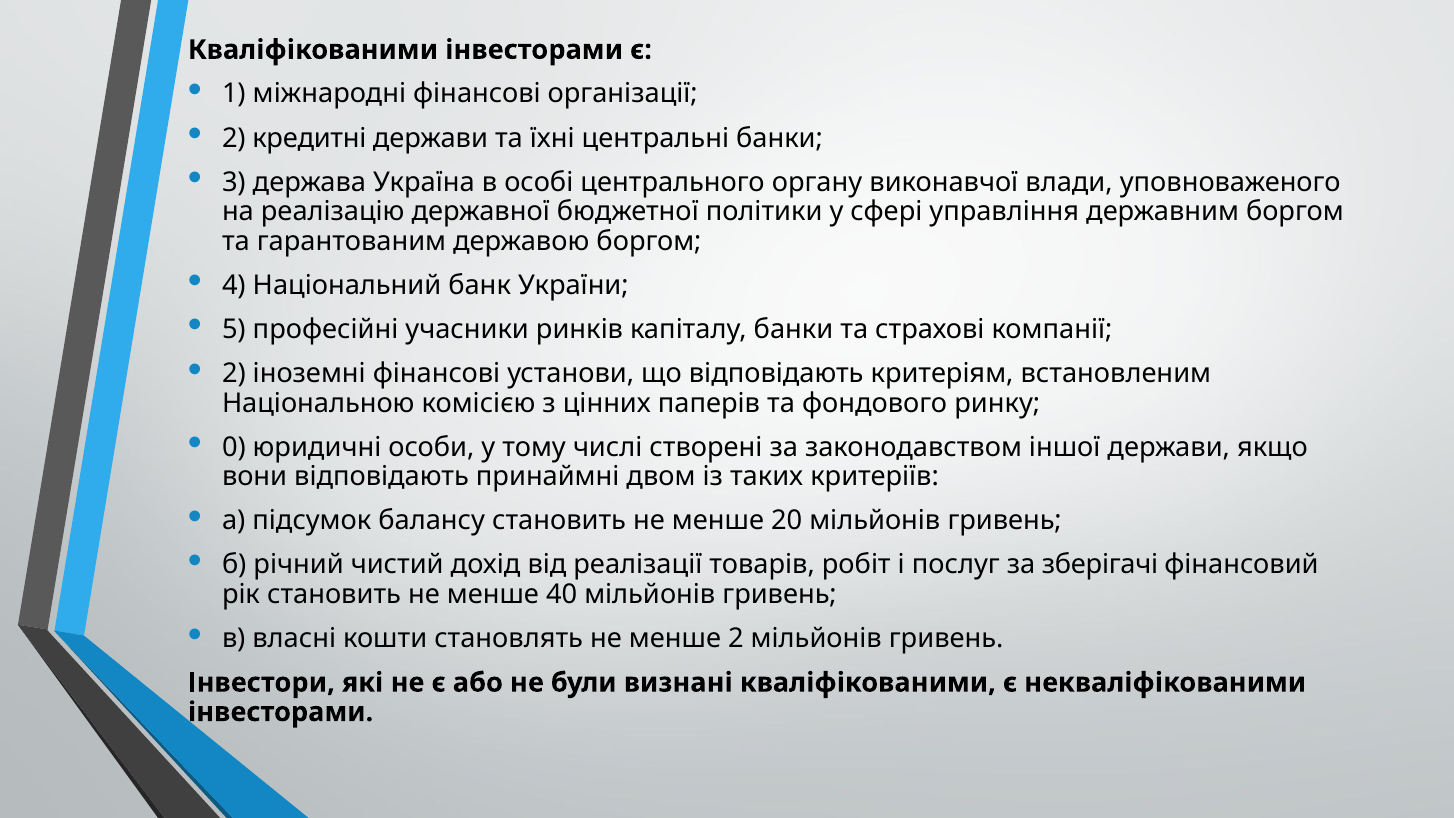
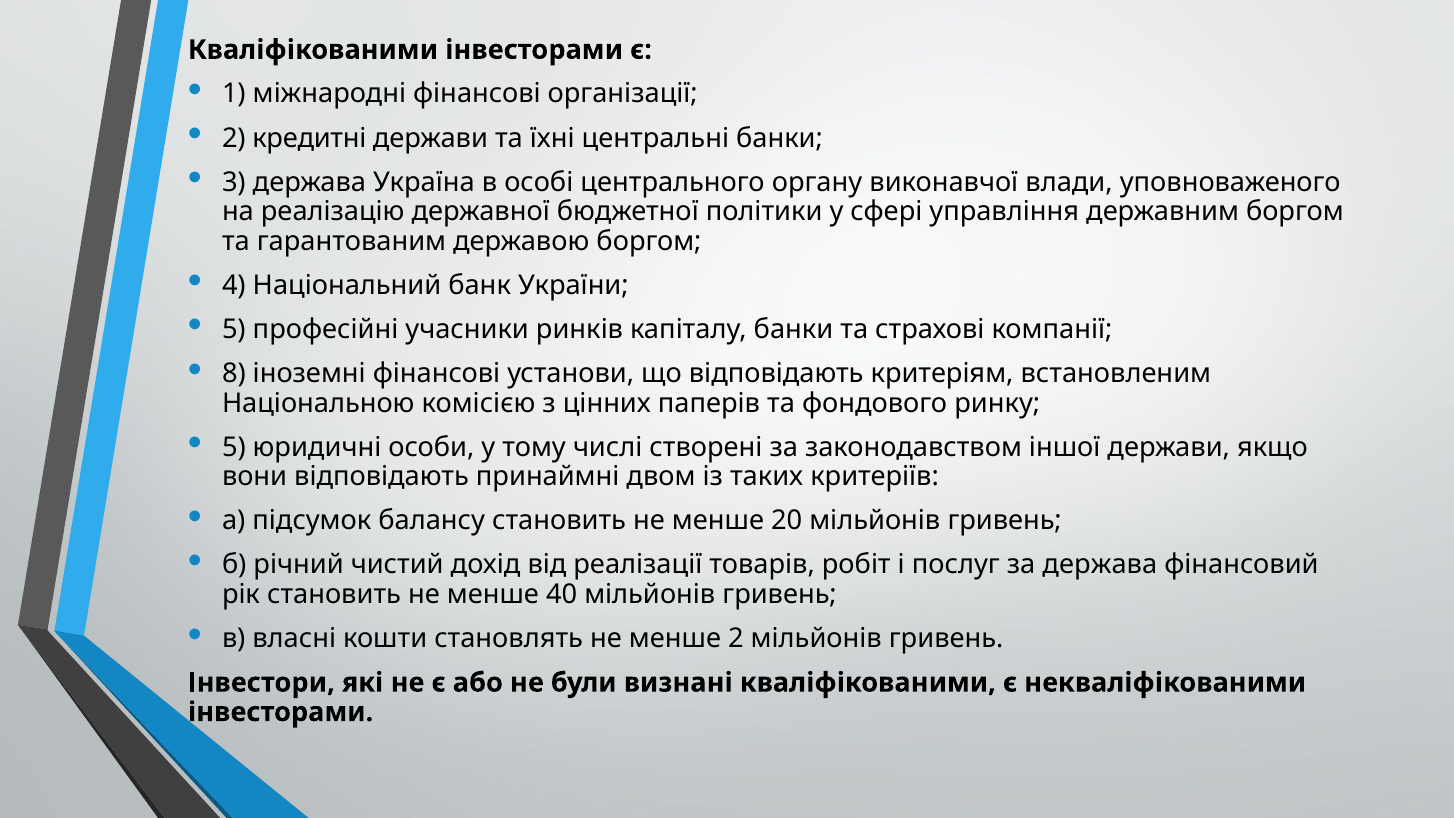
2 at (234, 373): 2 -> 8
0 at (234, 447): 0 -> 5
за зберігачі: зберігачі -> держава
